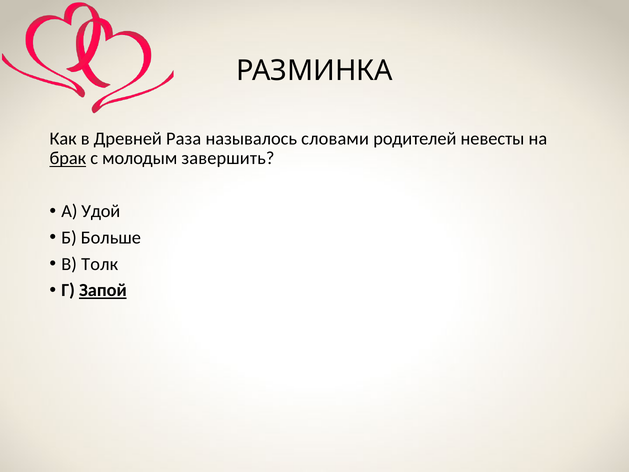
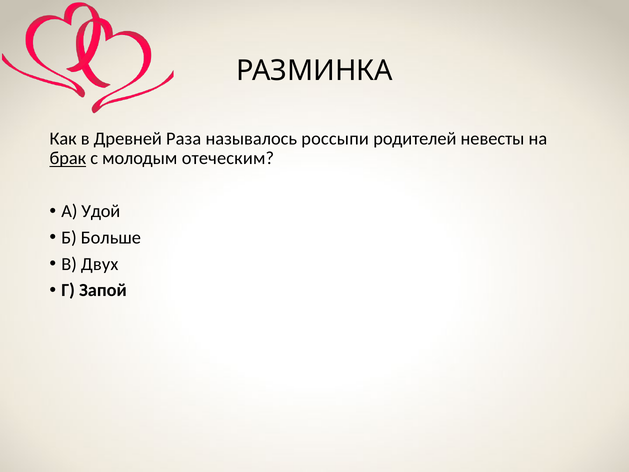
словами: словами -> россыпи
завершить: завершить -> отеческим
Толк: Толк -> Двух
Запой underline: present -> none
